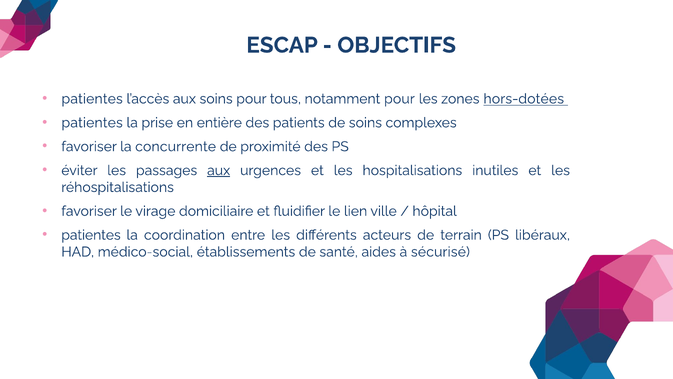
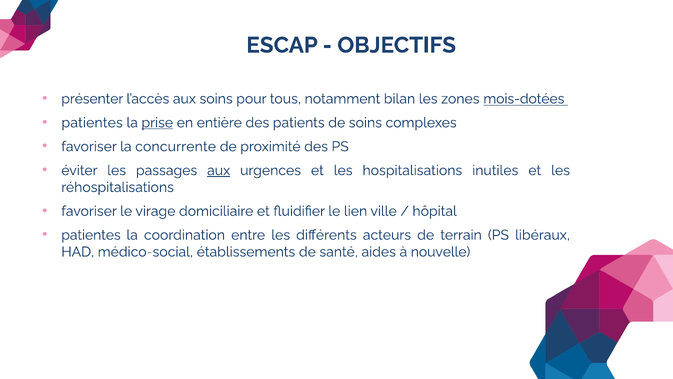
patientes at (92, 99): patientes -> présenter
notamment pour: pour -> bilan
hors-dotées: hors-dotées -> mois-dotées
prise underline: none -> present
sécurisé: sécurisé -> nouvelle
